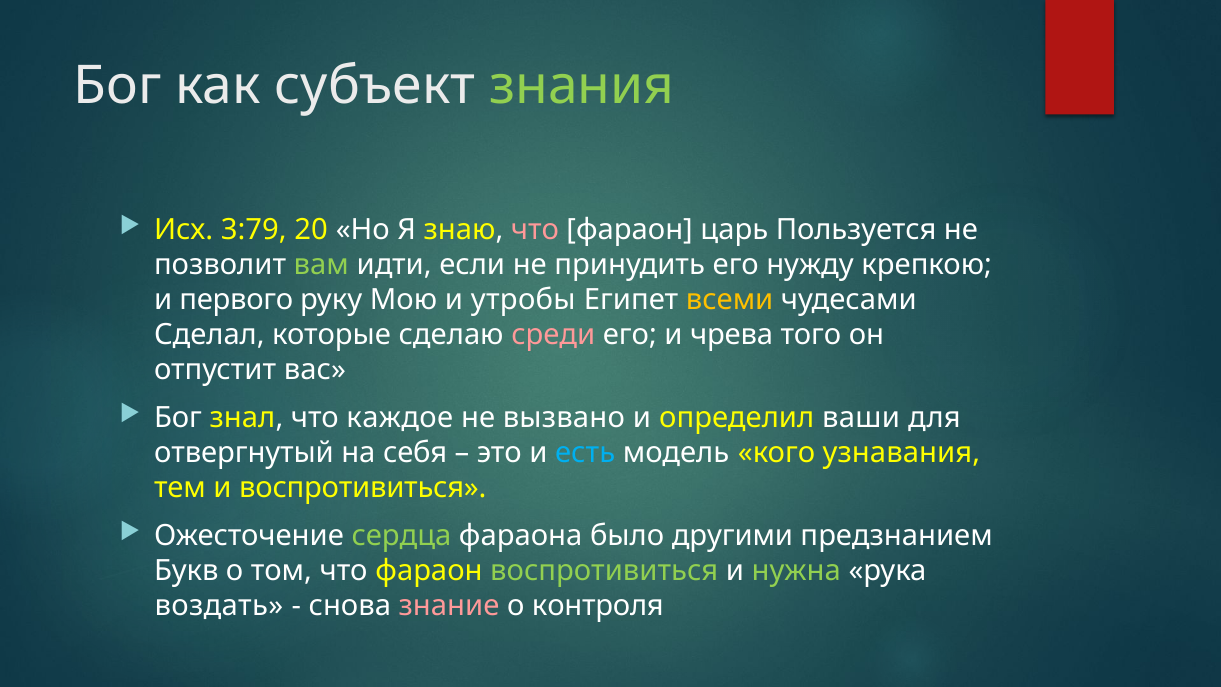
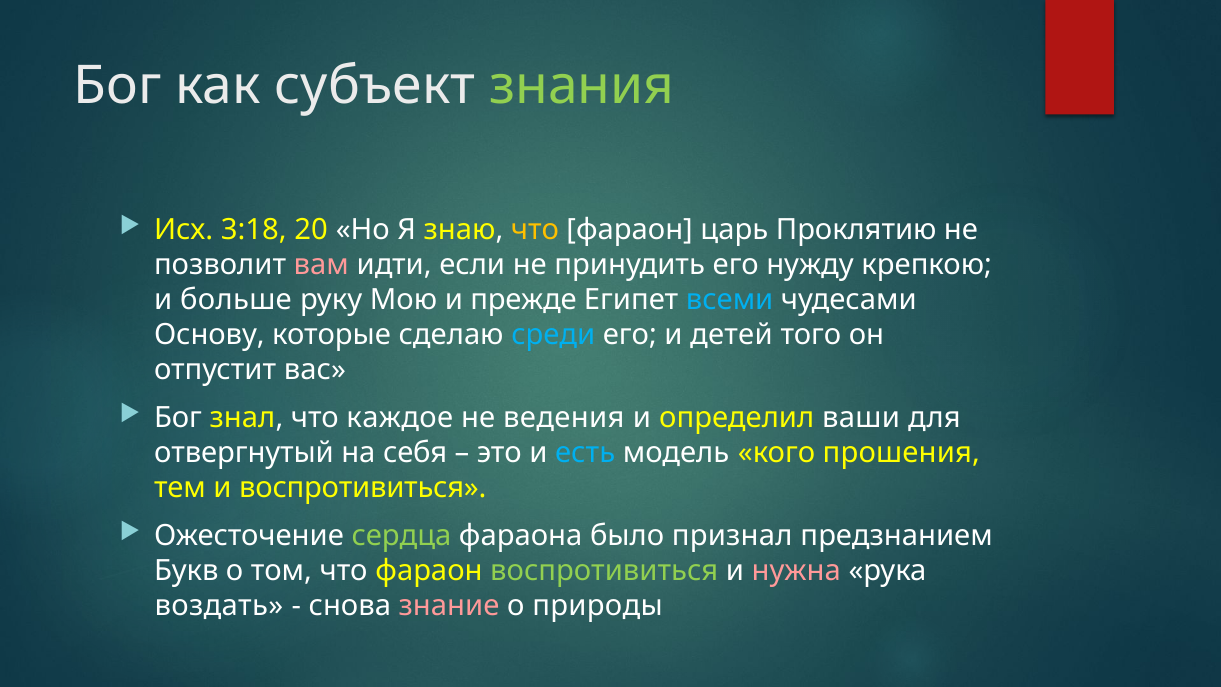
3:79: 3:79 -> 3:18
что at (535, 230) colour: pink -> yellow
Пользуется: Пользуется -> Проклятию
вам colour: light green -> pink
первого: первого -> больше
утробы: утробы -> прежде
всеми colour: yellow -> light blue
Сделал: Сделал -> Основу
среди colour: pink -> light blue
чрева: чрева -> детей
вызвано: вызвано -> ведения
узнавания: узнавания -> прошения
другими: другими -> признал
нужна colour: light green -> pink
контроля: контроля -> природы
